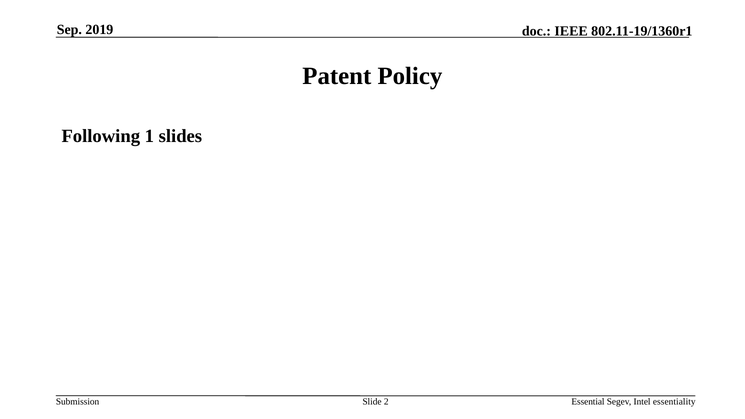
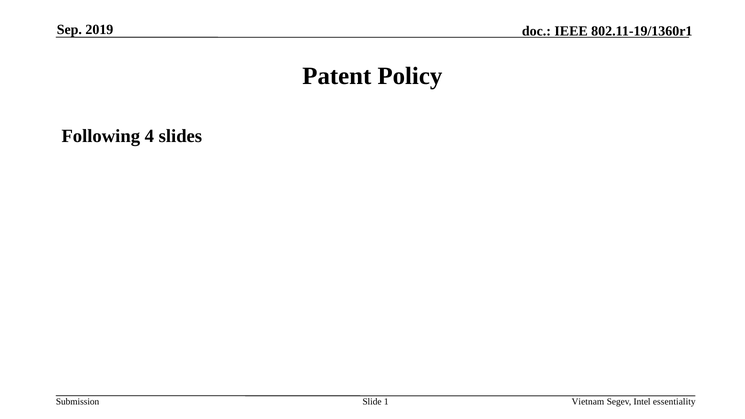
1: 1 -> 4
2: 2 -> 1
Essential: Essential -> Vietnam
